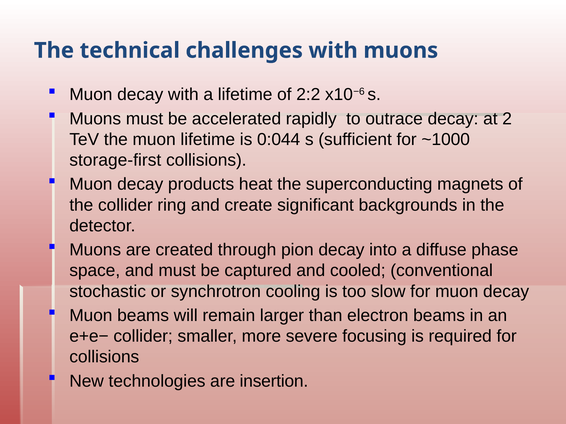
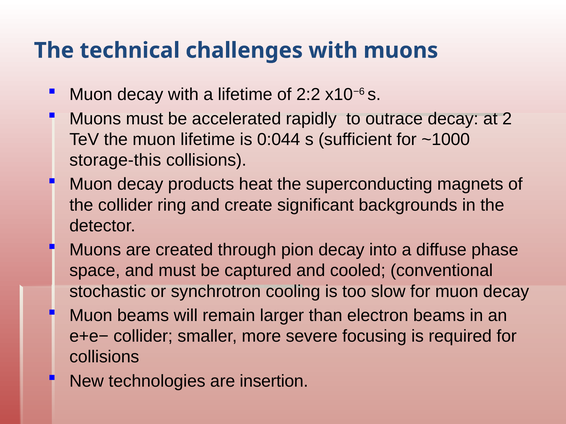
storage-first: storage-first -> storage-this
